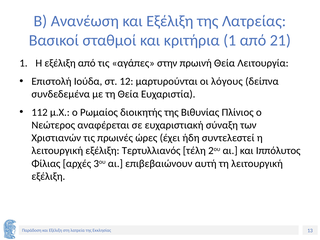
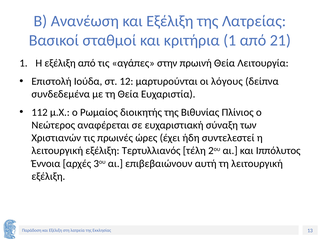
Φίλιας: Φίλιας -> Έννοια
